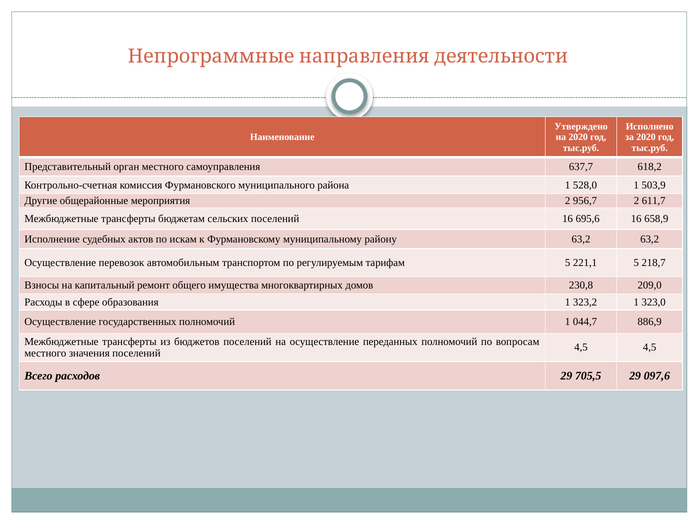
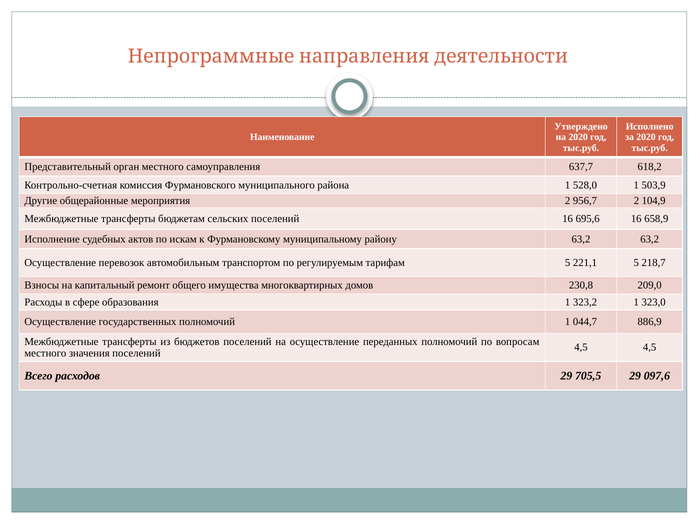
611,7: 611,7 -> 104,9
